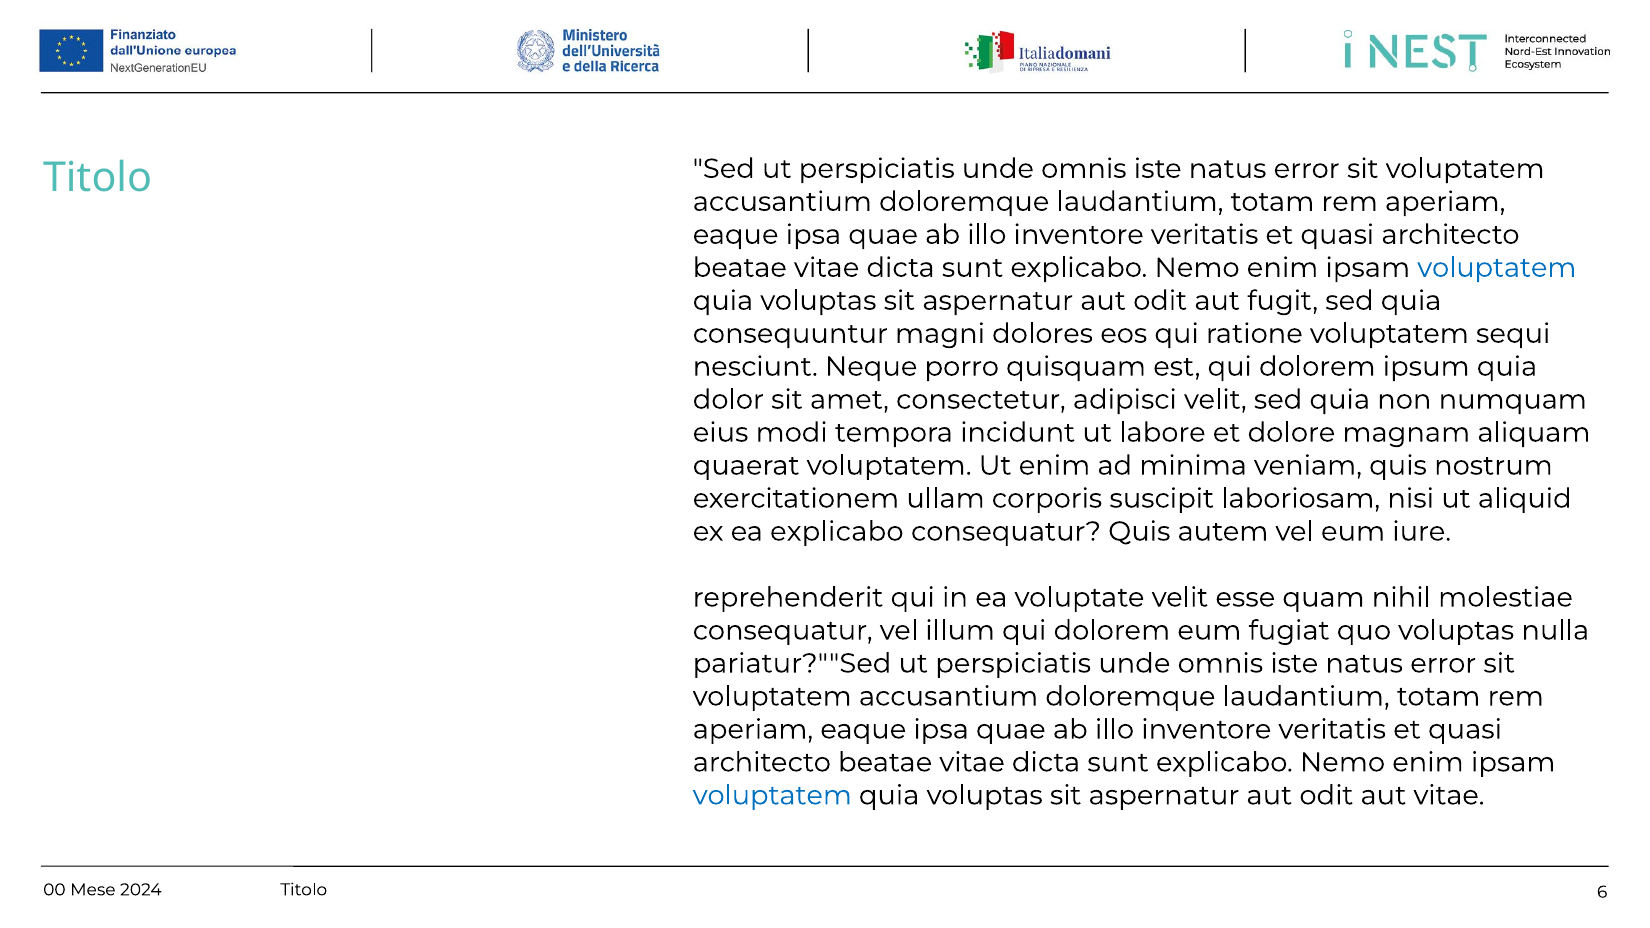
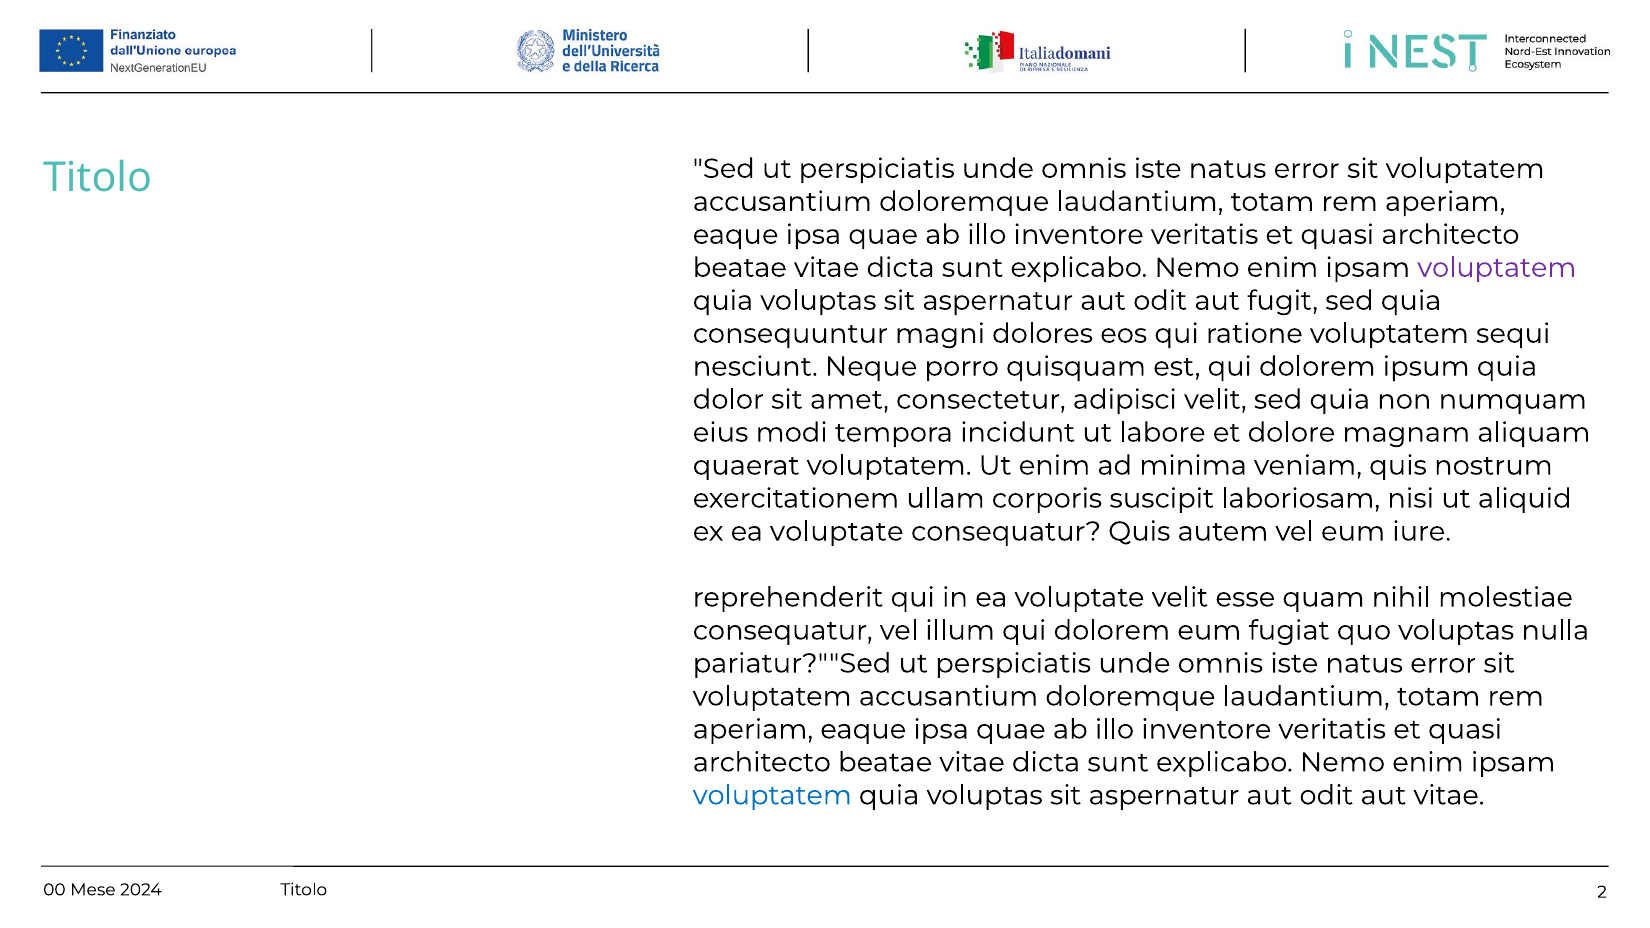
voluptatem at (1497, 268) colour: blue -> purple
ex ea explicabo: explicabo -> voluptate
6: 6 -> 2
